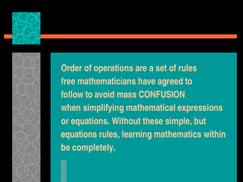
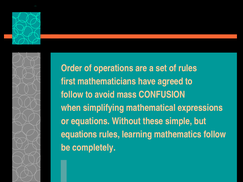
free: free -> first
mathematics within: within -> follow
